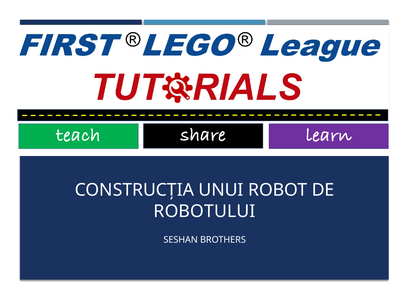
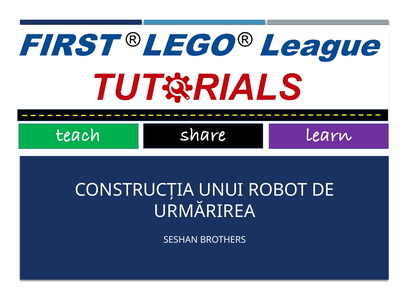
ROBOTULUI: ROBOTULUI -> URMĂRIREA
